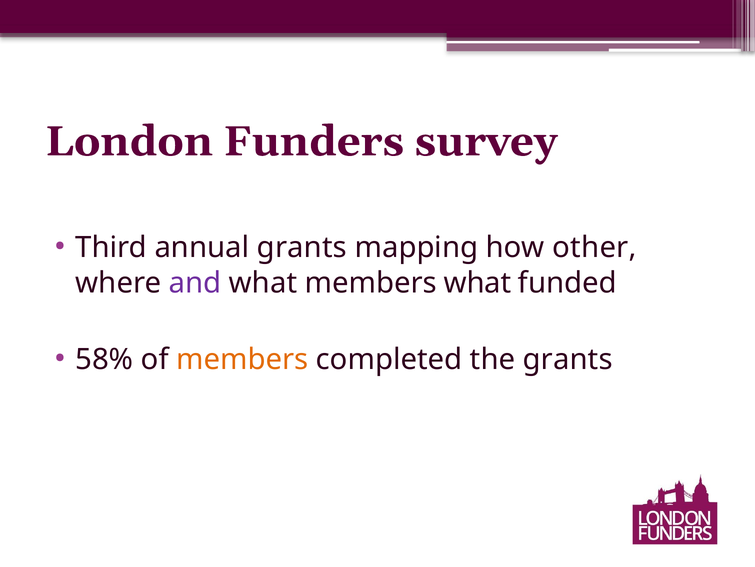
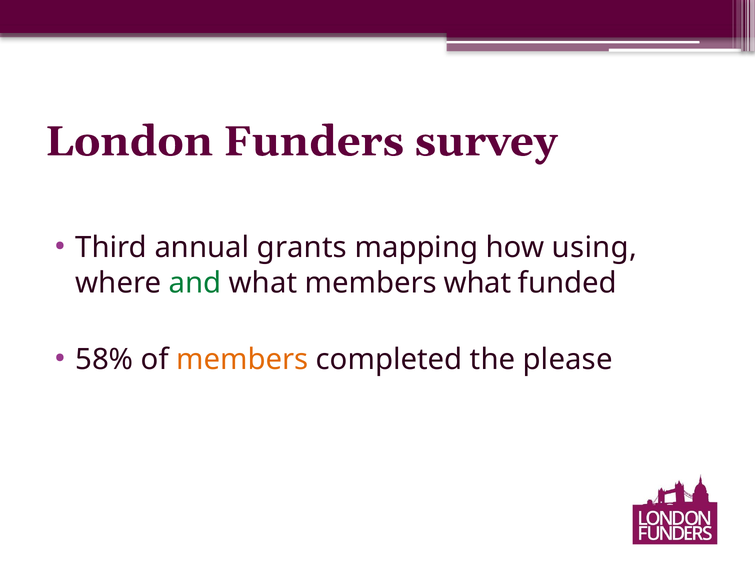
other: other -> using
and colour: purple -> green
the grants: grants -> please
